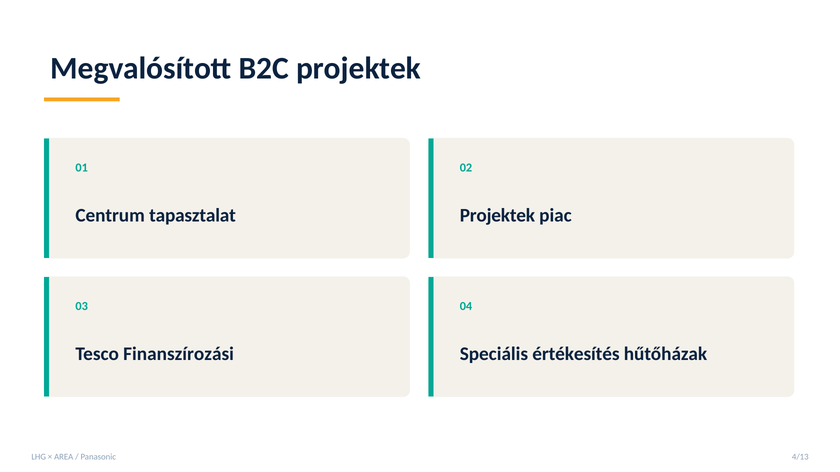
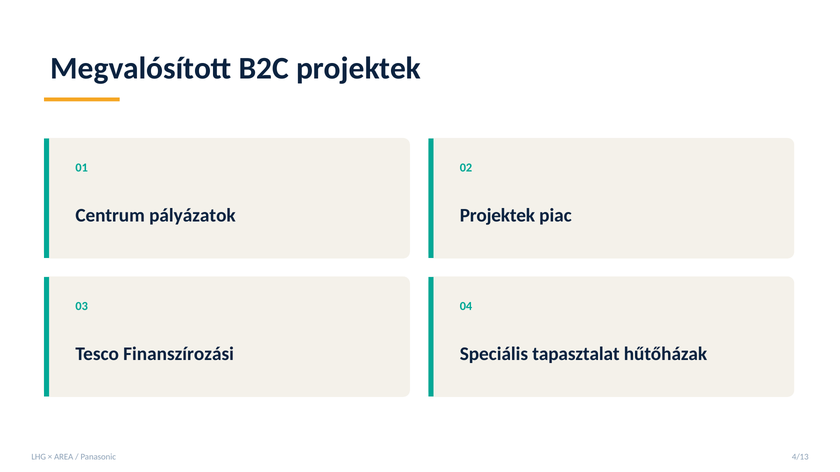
tapasztalat: tapasztalat -> pályázatok
értékesítés: értékesítés -> tapasztalat
